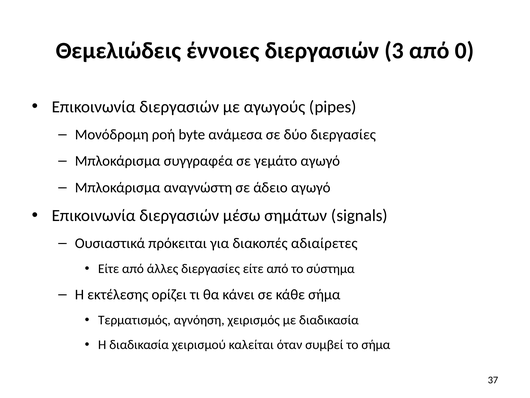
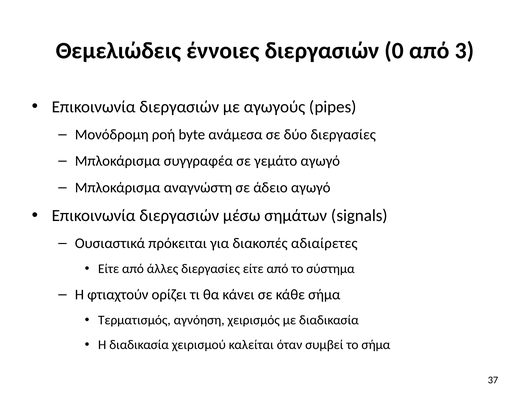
3: 3 -> 0
0: 0 -> 3
εκτέλεσης: εκτέλεσης -> φτιαχτούν
